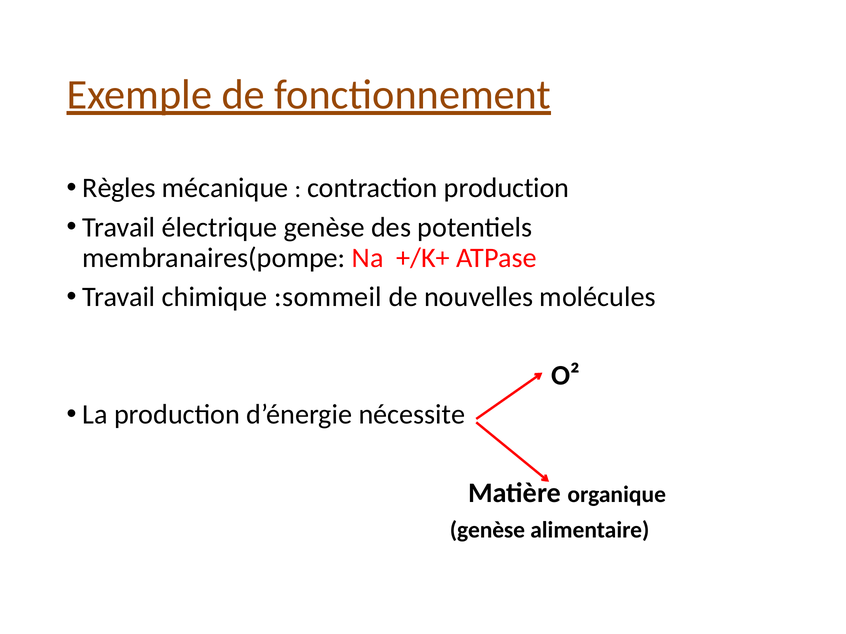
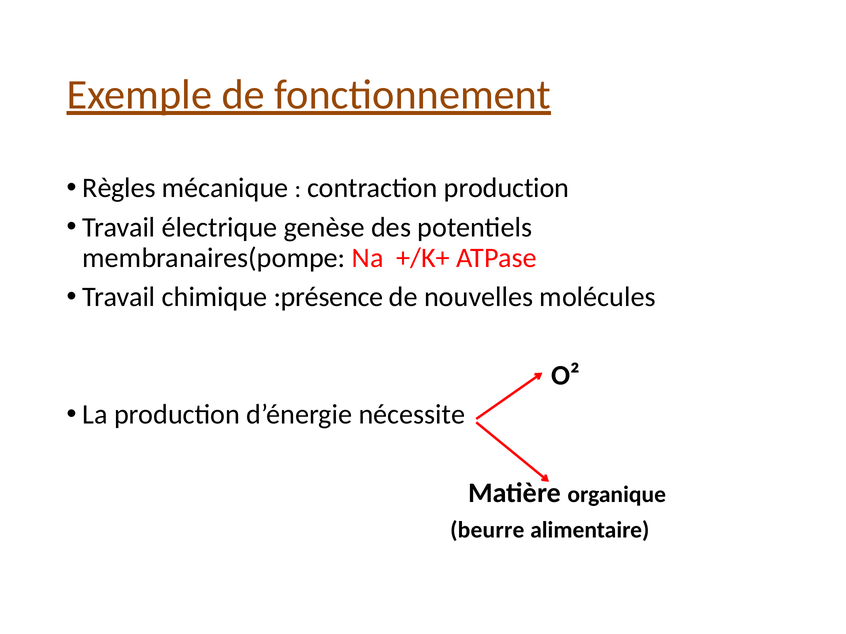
:sommeil: :sommeil -> :présence
genèse at (487, 530): genèse -> beurre
